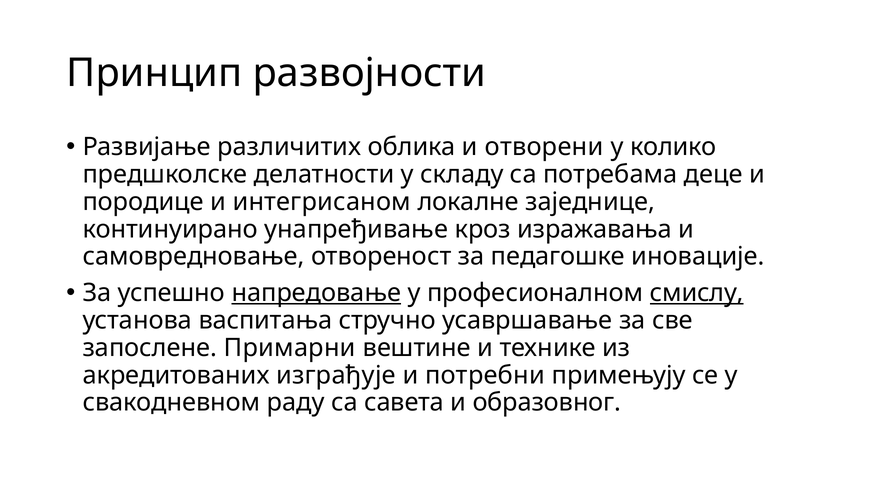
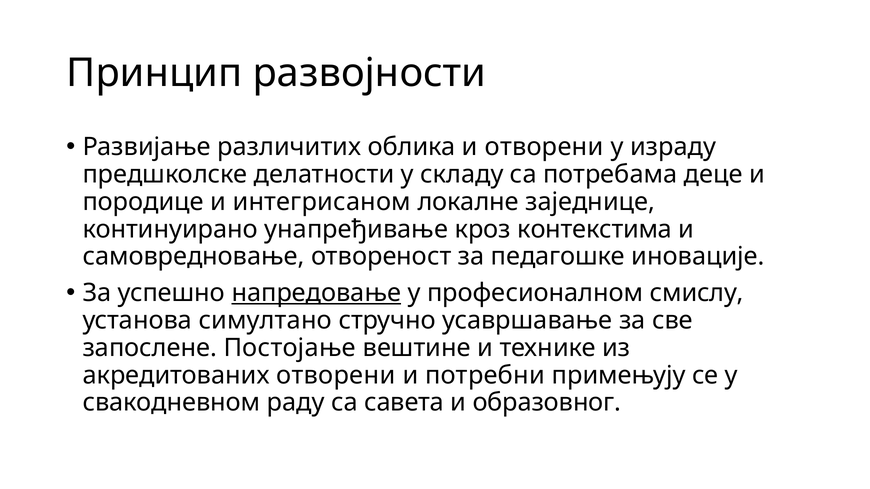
колико: колико -> израду
изражавања: изражавања -> контекстима
смислу underline: present -> none
васпитања: васпитања -> симултано
Примарни: Примарни -> Постојање
акредитованих изграђује: изграђује -> отворени
